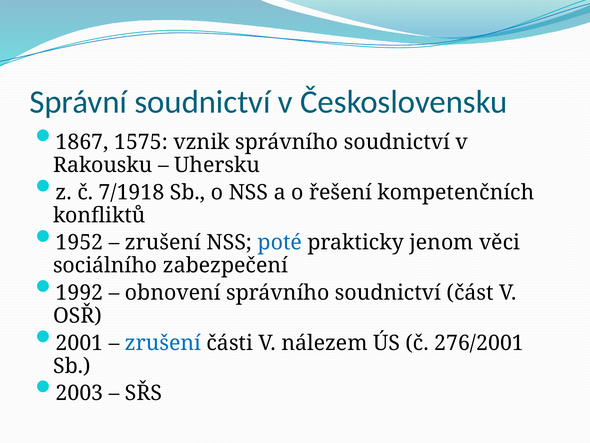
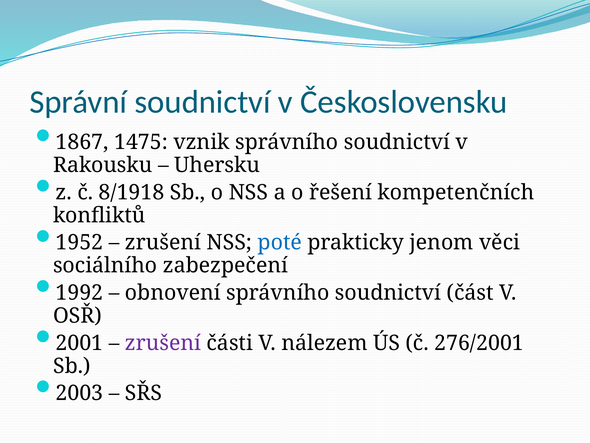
1575: 1575 -> 1475
7/1918: 7/1918 -> 8/1918
zrušení at (163, 343) colour: blue -> purple
